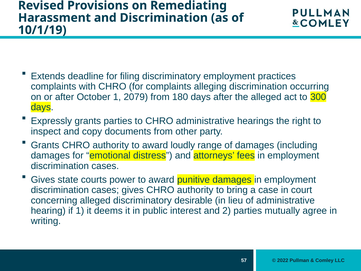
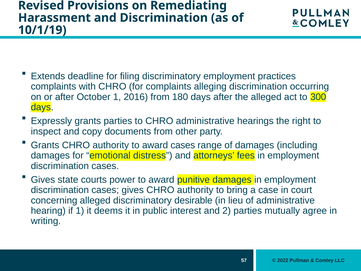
2079: 2079 -> 2016
award loudly: loudly -> cases
